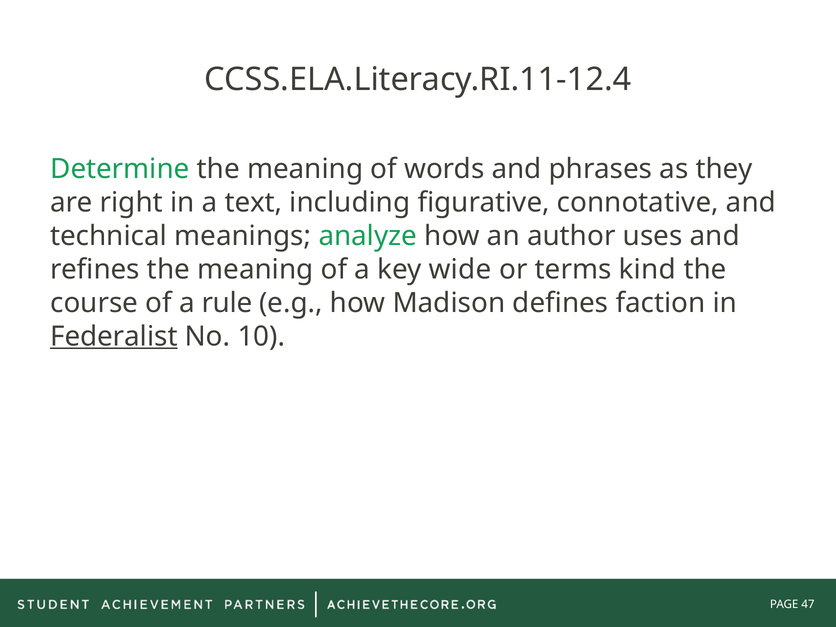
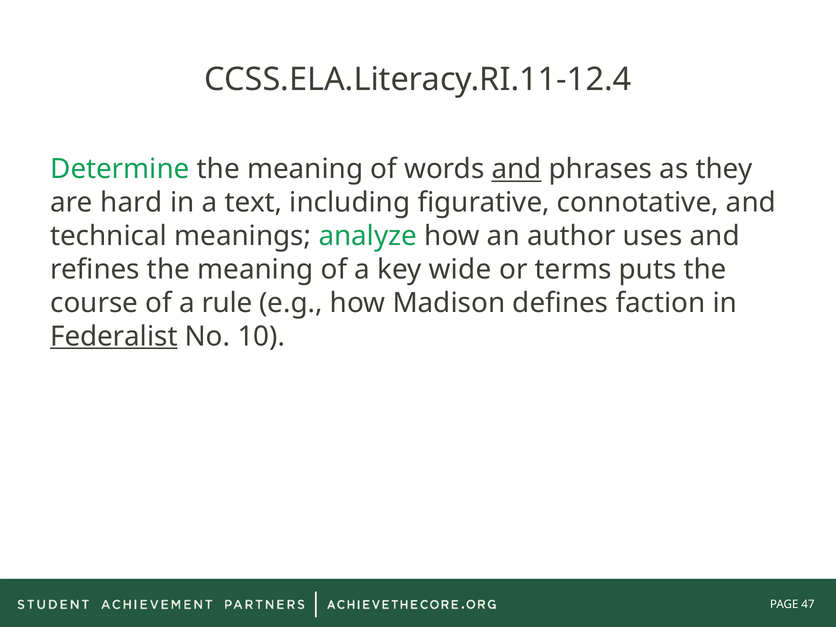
and at (517, 169) underline: none -> present
right: right -> hard
kind: kind -> puts
